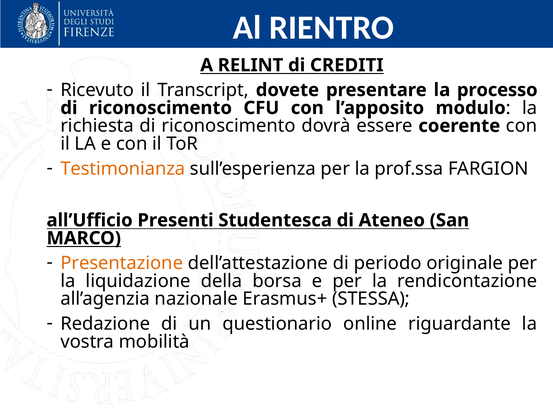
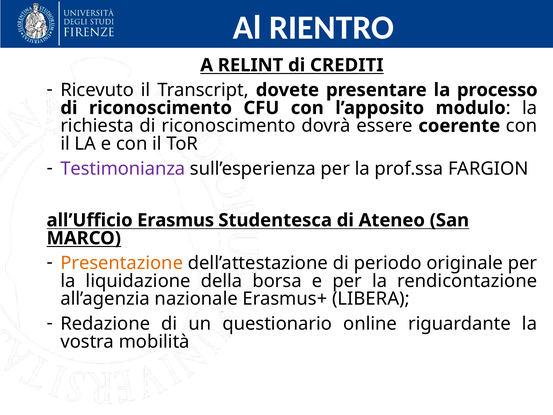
Testimonianza colour: orange -> purple
Presenti: Presenti -> Erasmus
STESSA: STESSA -> LIBERA
